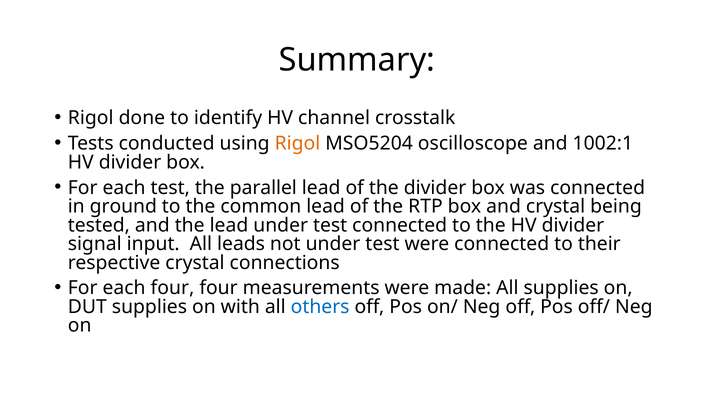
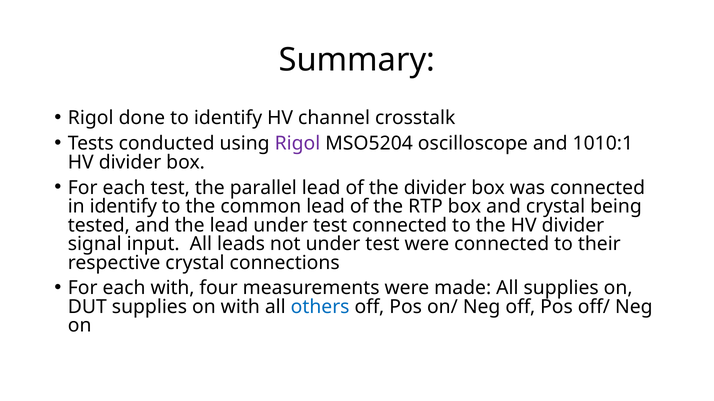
Rigol at (298, 144) colour: orange -> purple
1002:1: 1002:1 -> 1010:1
in ground: ground -> identify
each four: four -> with
